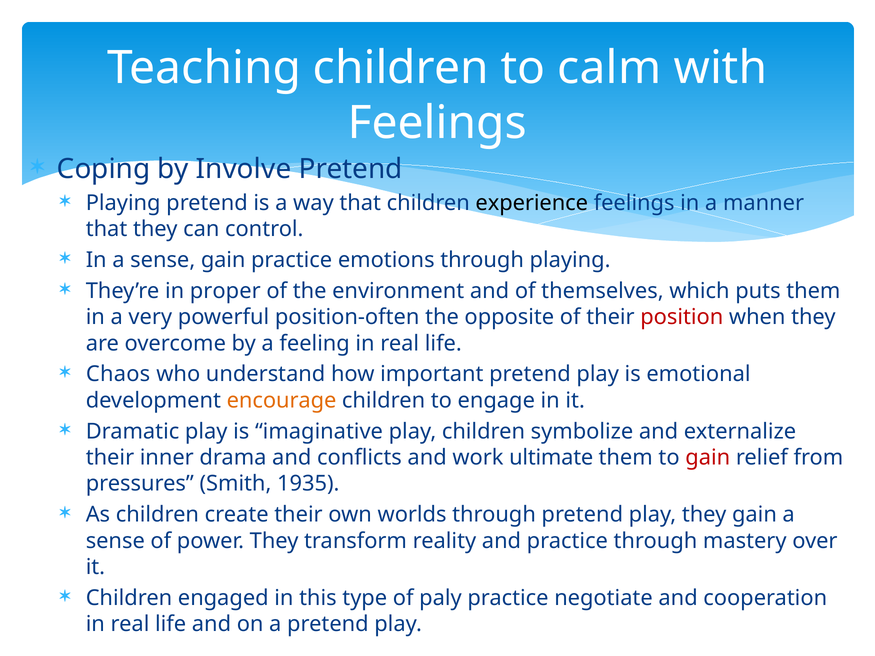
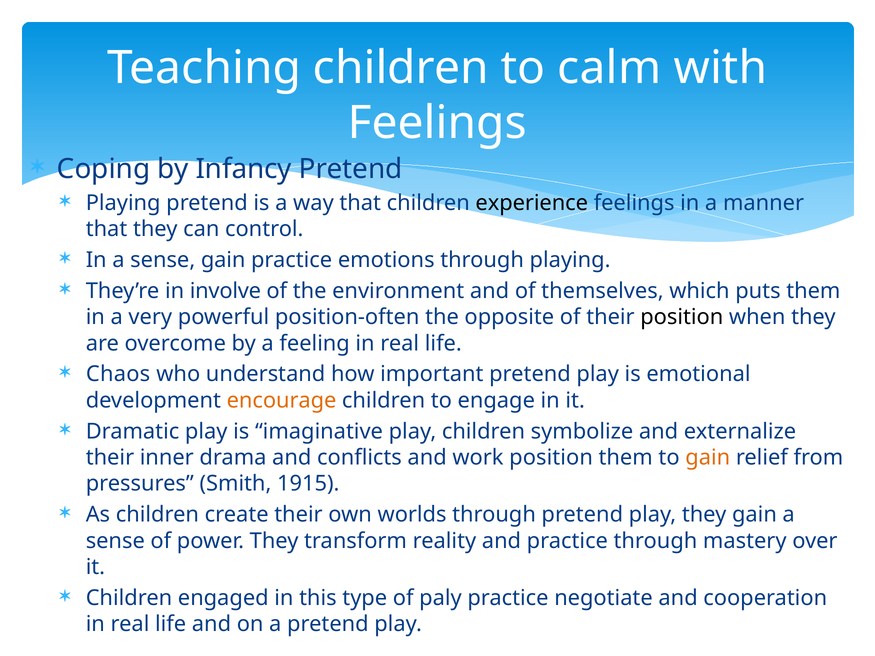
Involve: Involve -> Infancy
proper: proper -> involve
position at (682, 317) colour: red -> black
work ultimate: ultimate -> position
gain at (708, 458) colour: red -> orange
1935: 1935 -> 1915
